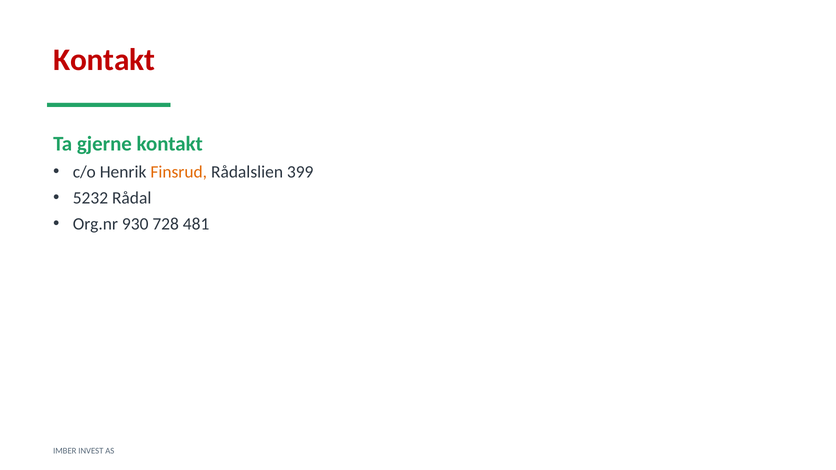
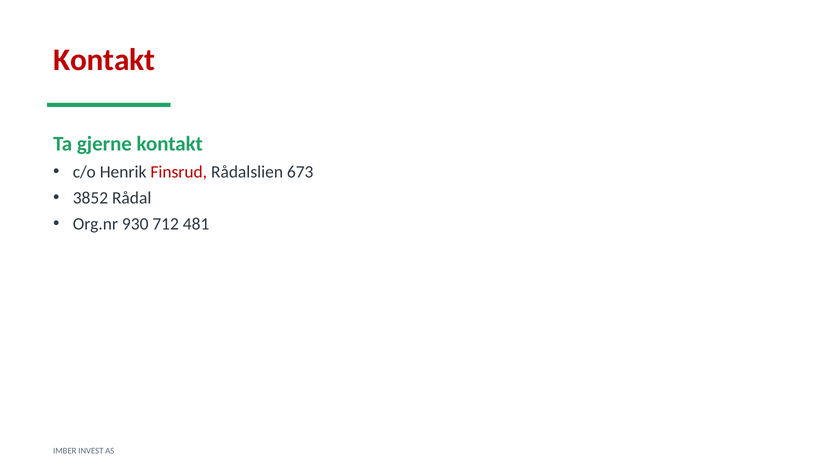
Finsrud colour: orange -> red
399: 399 -> 673
5232: 5232 -> 3852
728: 728 -> 712
